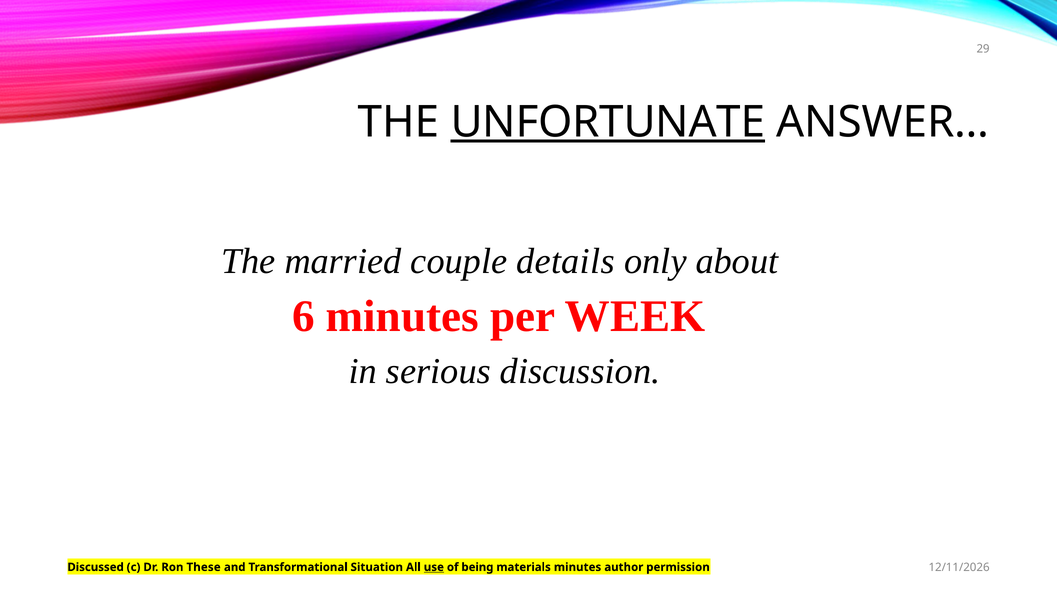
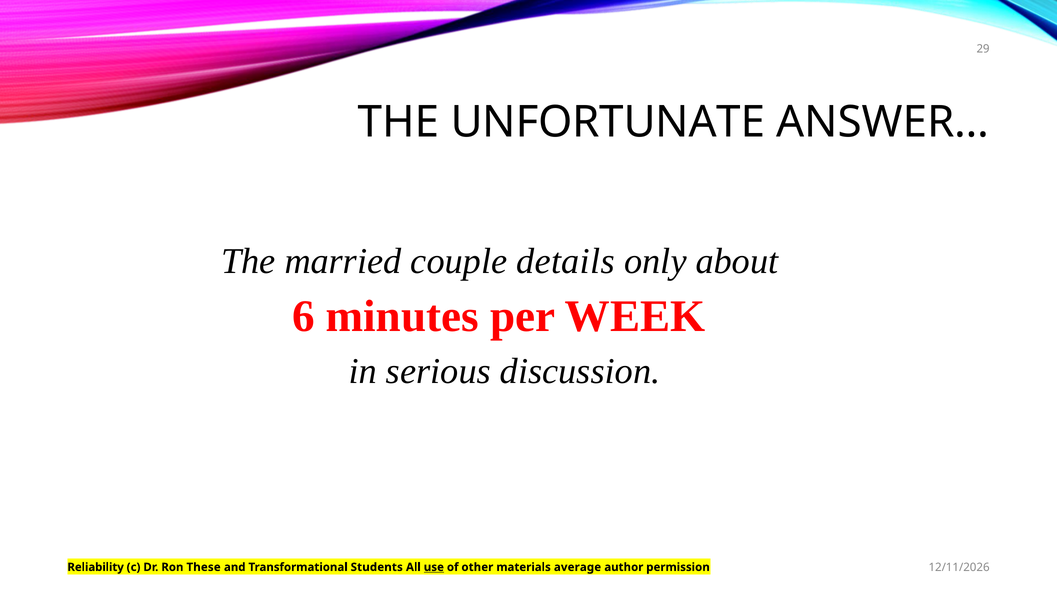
UNFORTUNATE underline: present -> none
Discussed: Discussed -> Reliability
Situation: Situation -> Students
being: being -> other
materials minutes: minutes -> average
